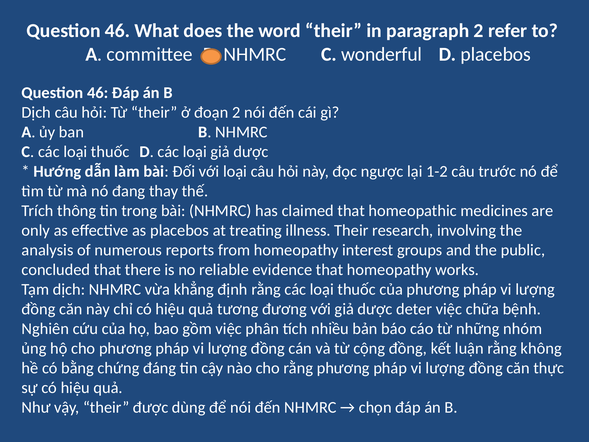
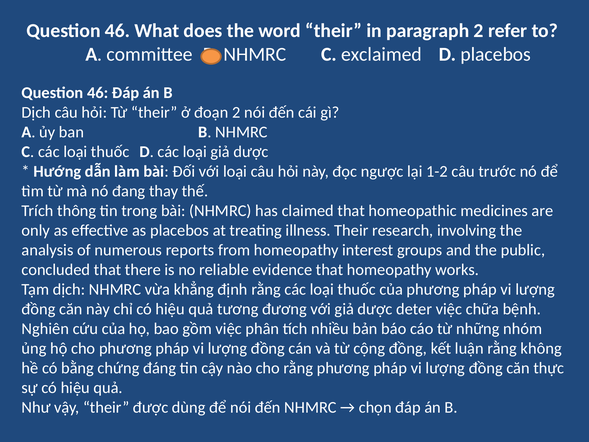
wonderful: wonderful -> exclaimed
